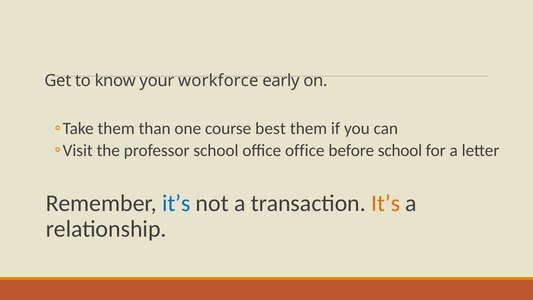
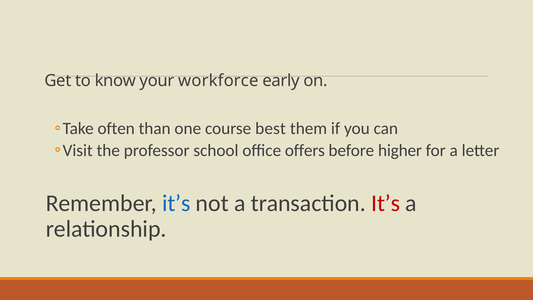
them at (116, 128): them -> often
office office: office -> offers
before school: school -> higher
It’s at (386, 203) colour: orange -> red
